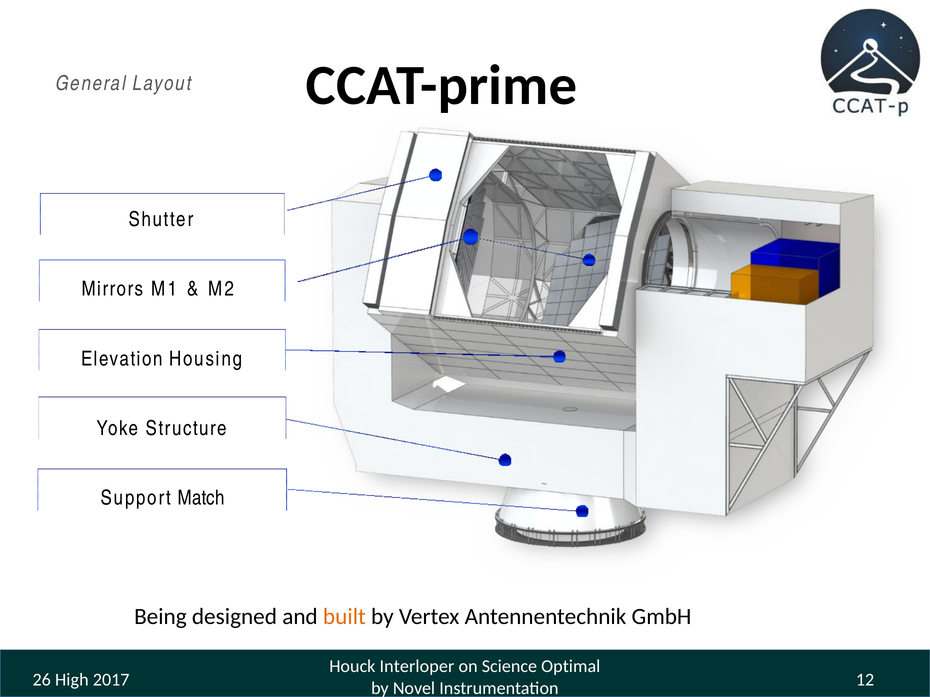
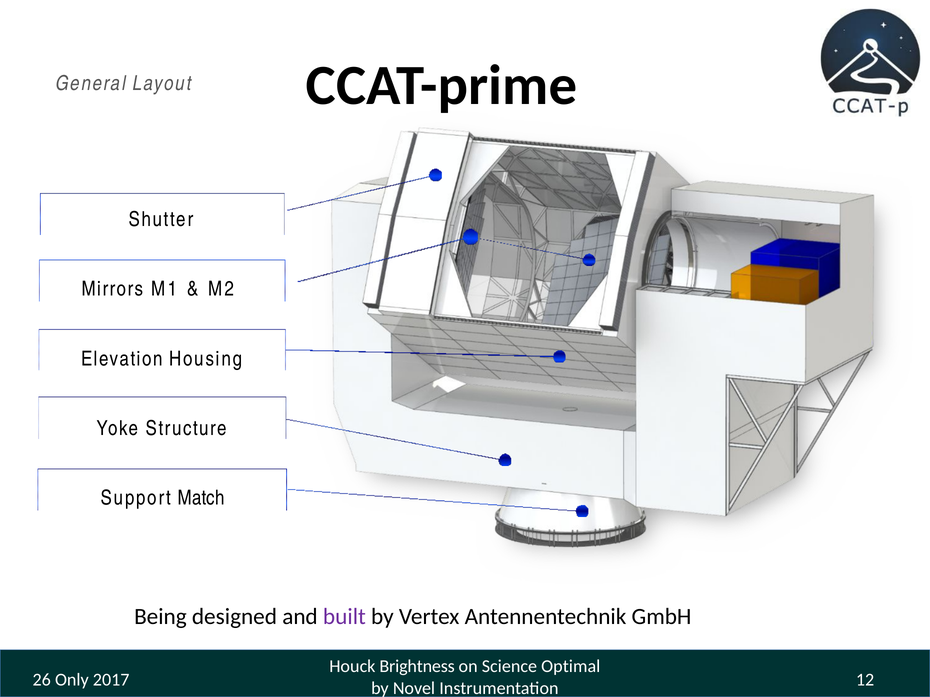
built colour: orange -> purple
Interloper: Interloper -> Brightness
High: High -> Only
